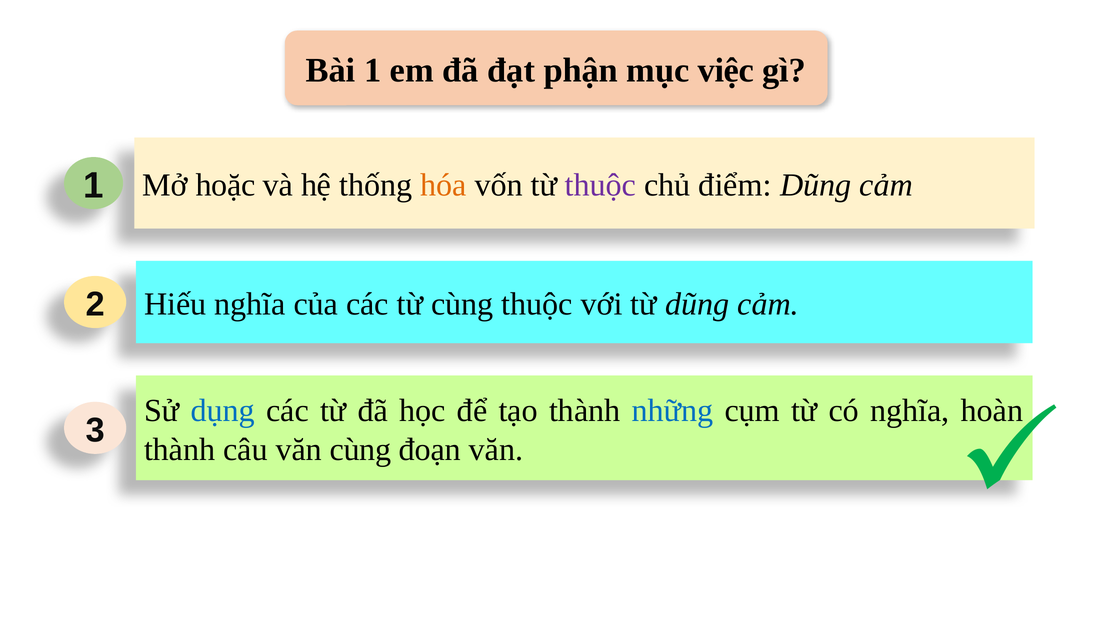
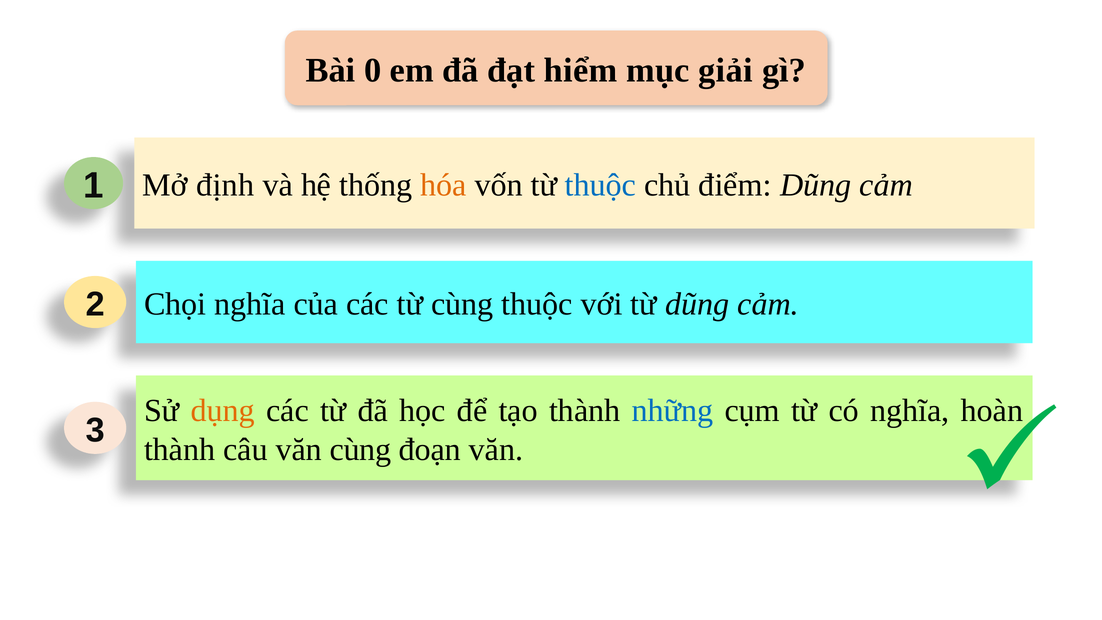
Bài 1: 1 -> 0
phận: phận -> hiểm
việc: việc -> giải
hoặc: hoặc -> định
thuộc at (601, 185) colour: purple -> blue
Hiếu: Hiếu -> Chọi
dụng colour: blue -> orange
